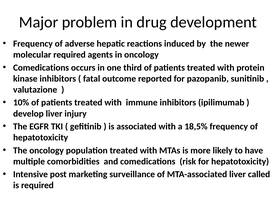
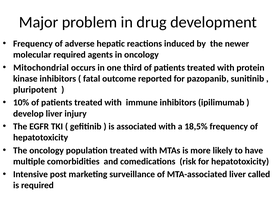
Comedications at (41, 68): Comedications -> Mitochondrial
valutazione: valutazione -> pluripotent
